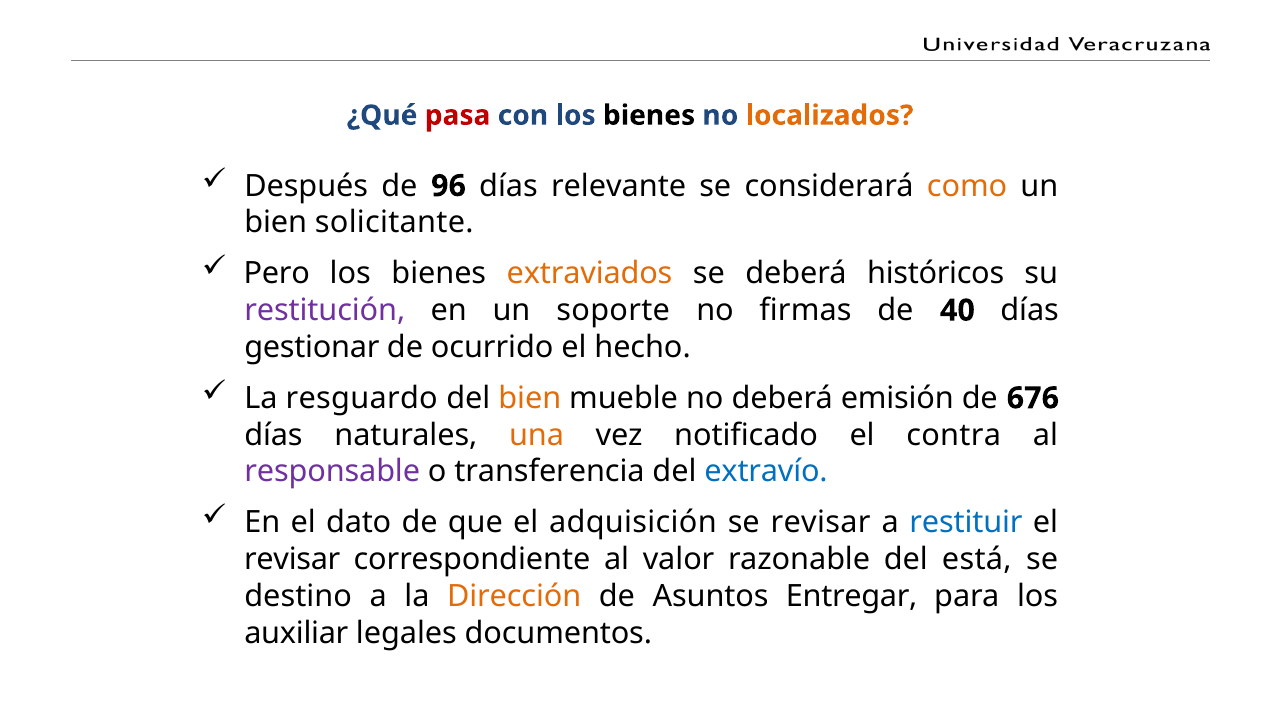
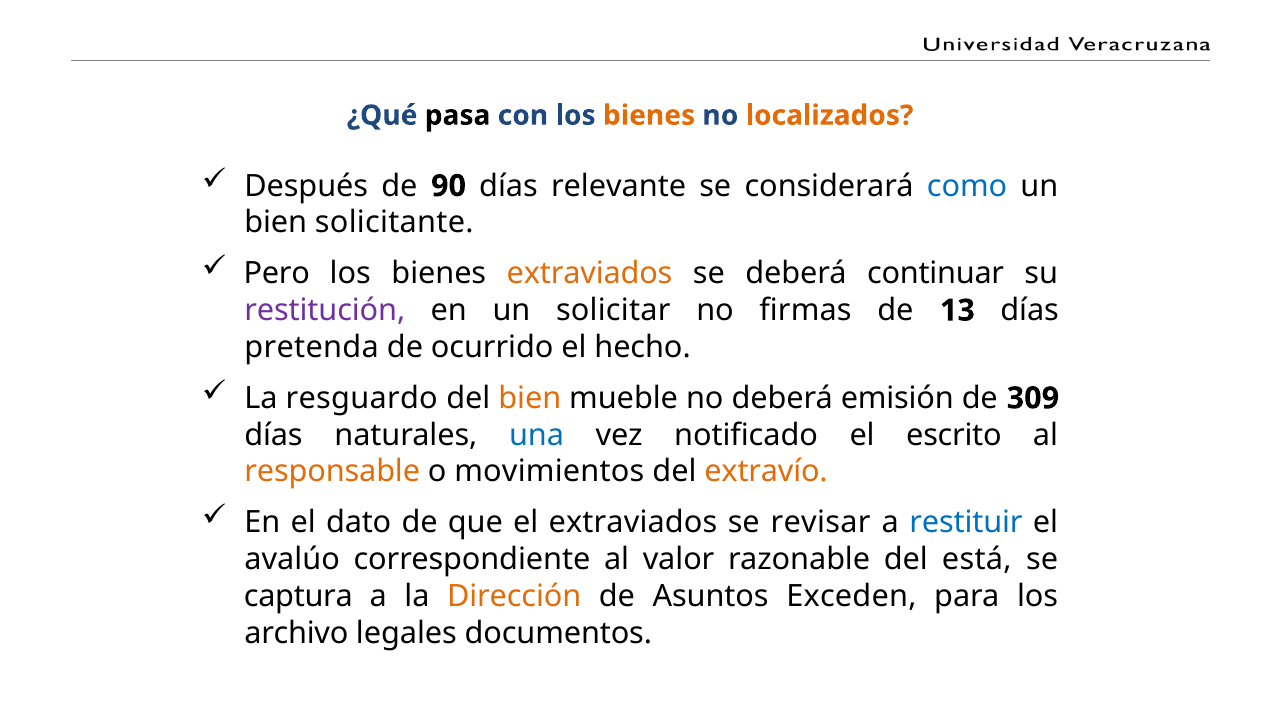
pasa colour: red -> black
bienes at (649, 115) colour: black -> orange
96: 96 -> 90
como colour: orange -> blue
históricos: históricos -> continuar
soporte: soporte -> solicitar
40: 40 -> 13
gestionar: gestionar -> pretenda
676: 676 -> 309
una colour: orange -> blue
contra: contra -> escrito
responsable colour: purple -> orange
transferencia: transferencia -> movimientos
extravío colour: blue -> orange
el adquisición: adquisición -> extraviados
revisar at (292, 559): revisar -> avalúo
destino: destino -> captura
Entregar: Entregar -> Exceden
auxiliar: auxiliar -> archivo
